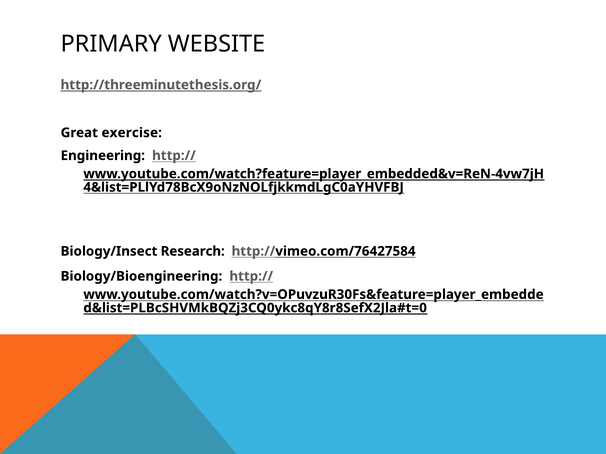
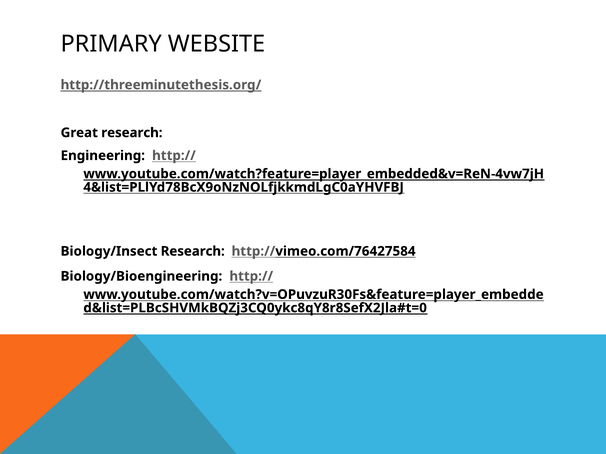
Great exercise: exercise -> research
